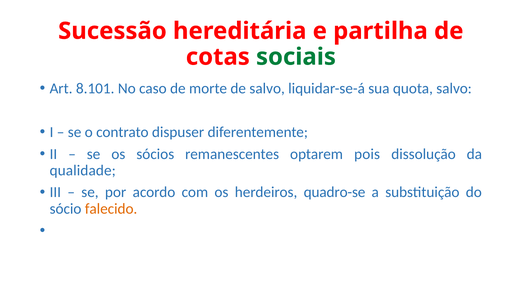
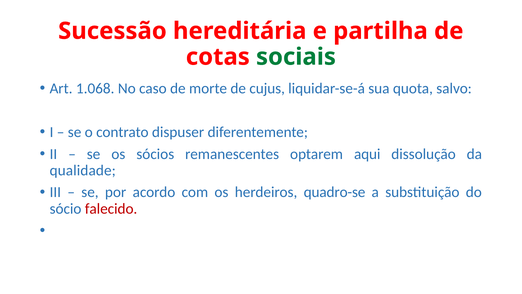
8.101: 8.101 -> 1.068
de salvo: salvo -> cujus
pois: pois -> aqui
falecido colour: orange -> red
